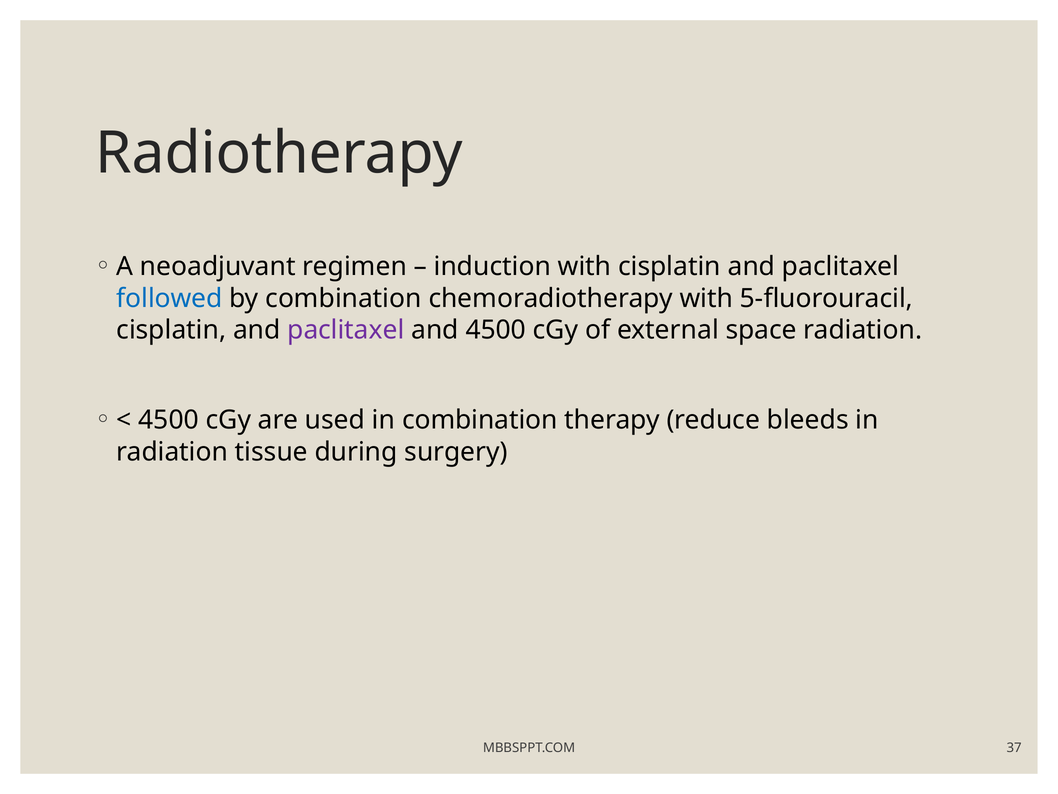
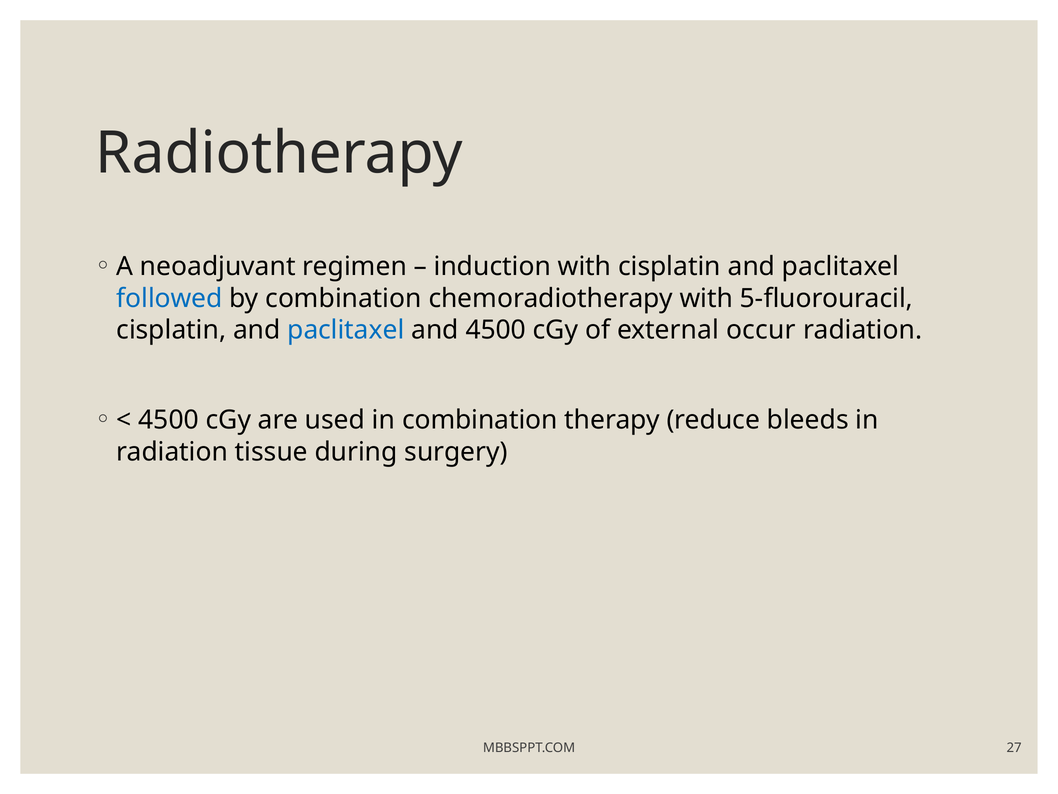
paclitaxel at (346, 330) colour: purple -> blue
space: space -> occur
37: 37 -> 27
